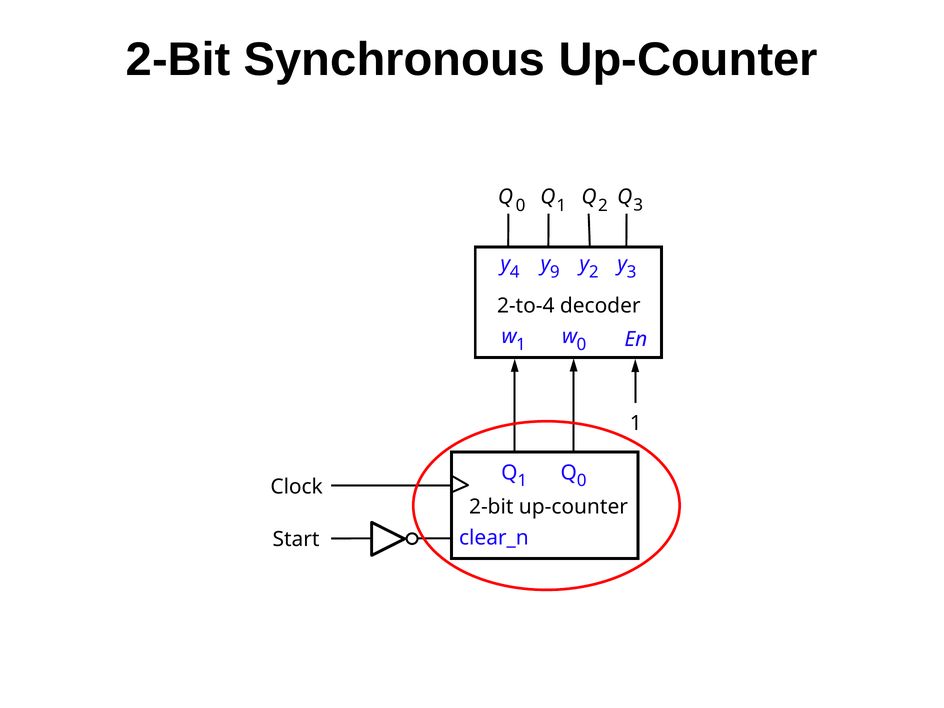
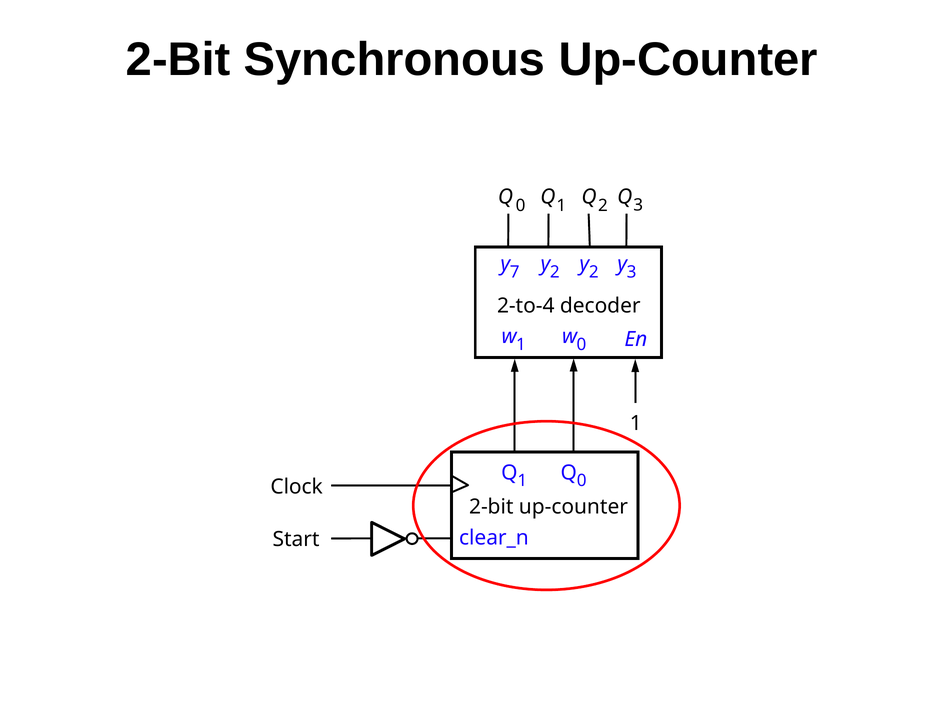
4: 4 -> 7
9 at (555, 272): 9 -> 2
